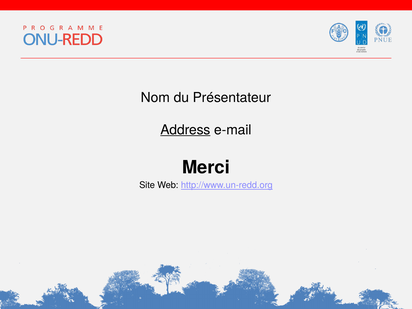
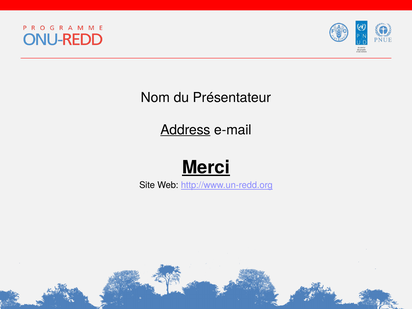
Merci underline: none -> present
